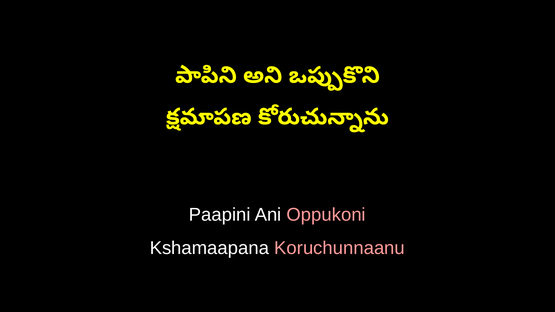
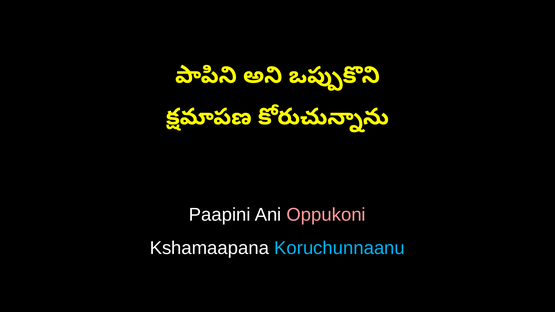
Koruchunnaanu colour: pink -> light blue
